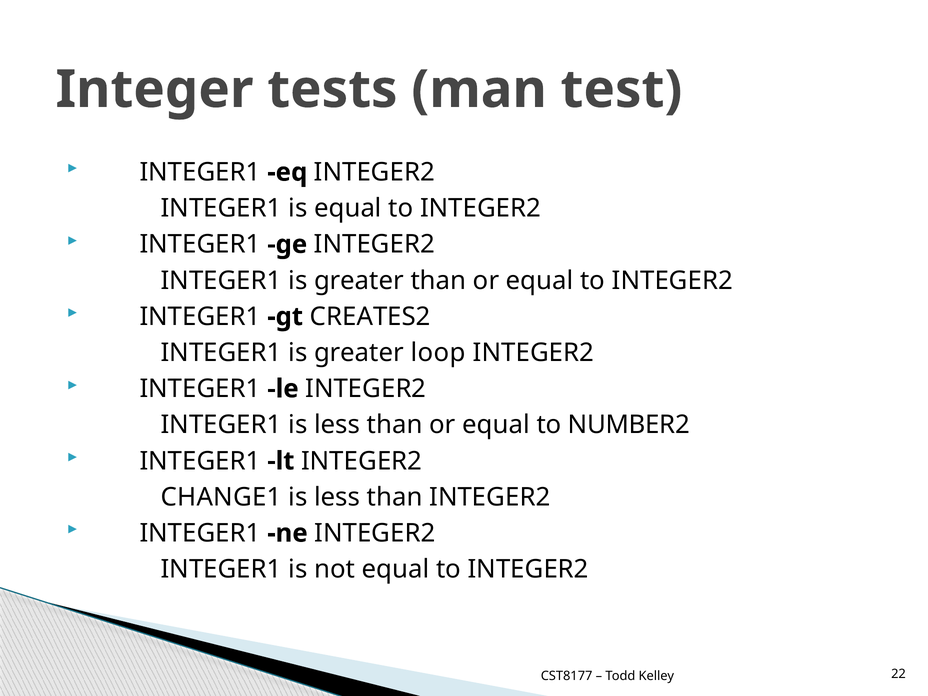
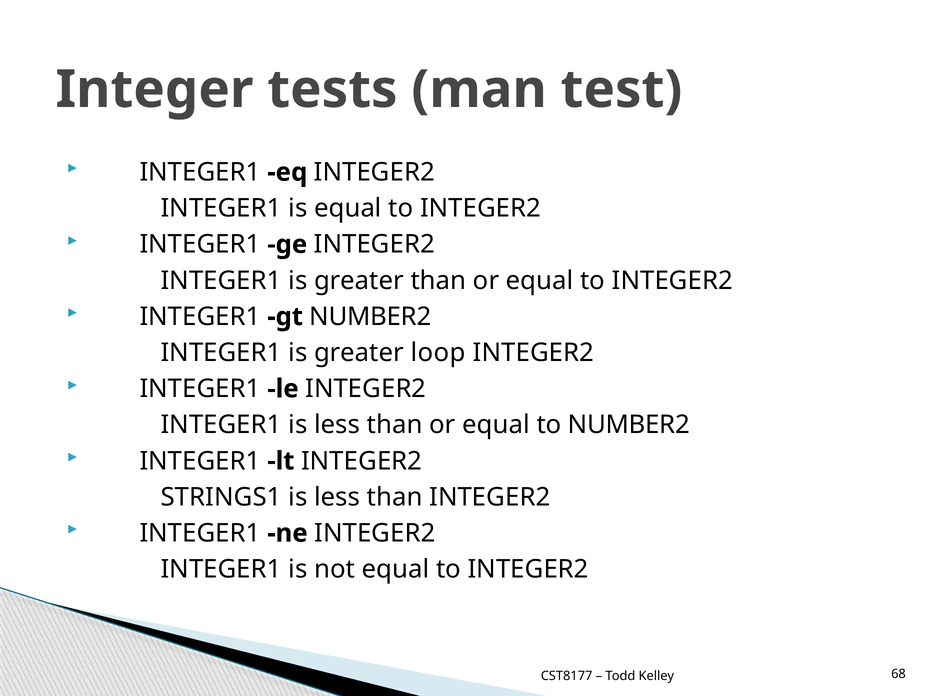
gt CREATES2: CREATES2 -> NUMBER2
CHANGE1: CHANGE1 -> STRINGS1
22: 22 -> 68
